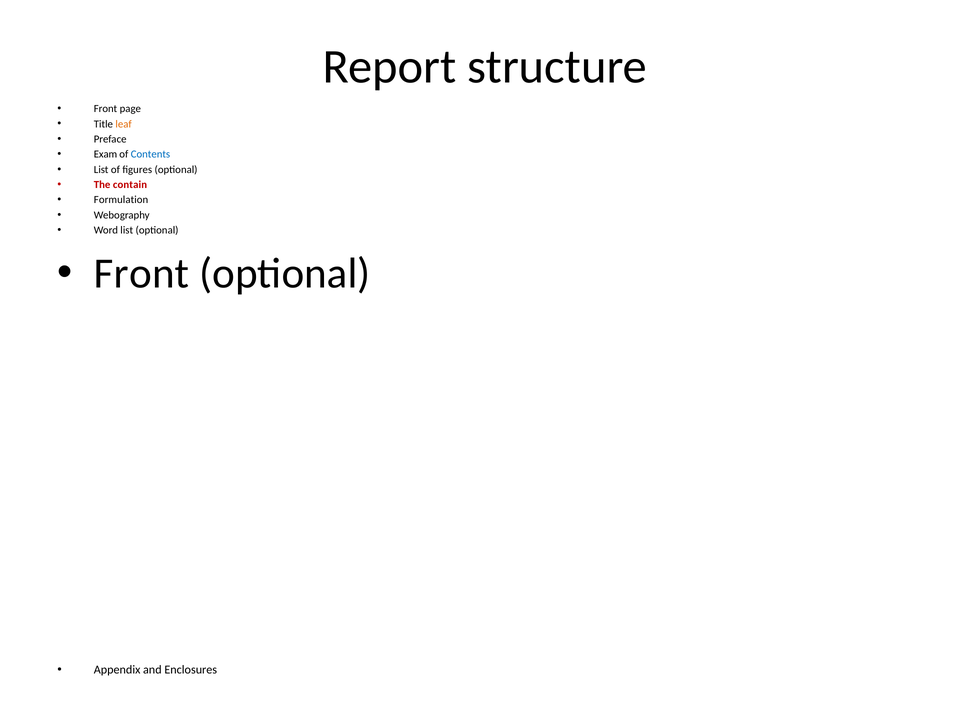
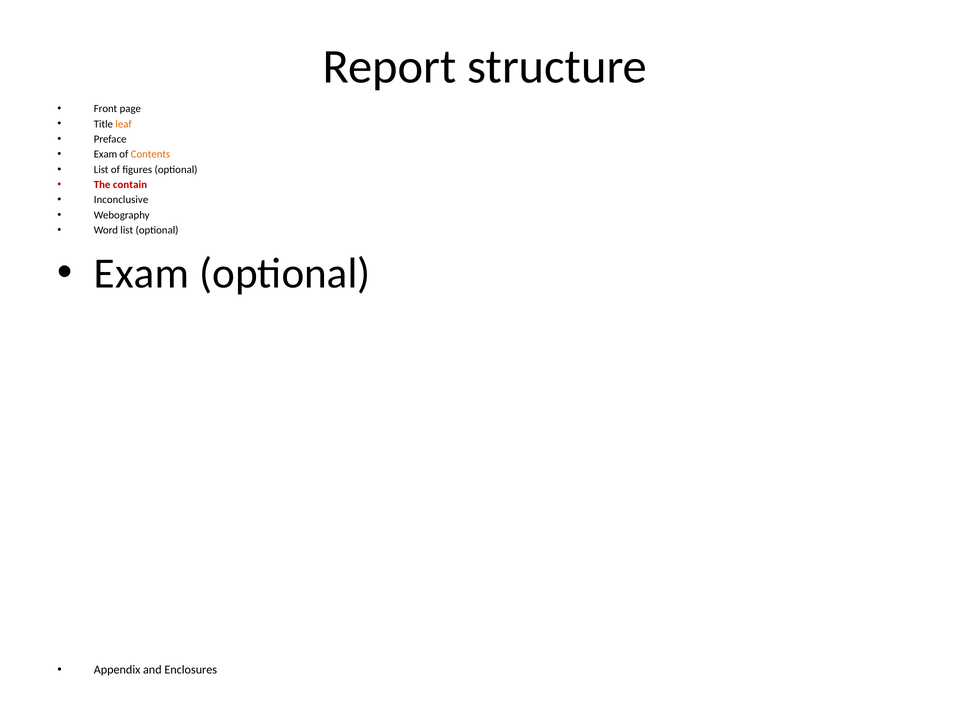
Contents colour: blue -> orange
Formulation: Formulation -> Inconclusive
Front at (142, 273): Front -> Exam
